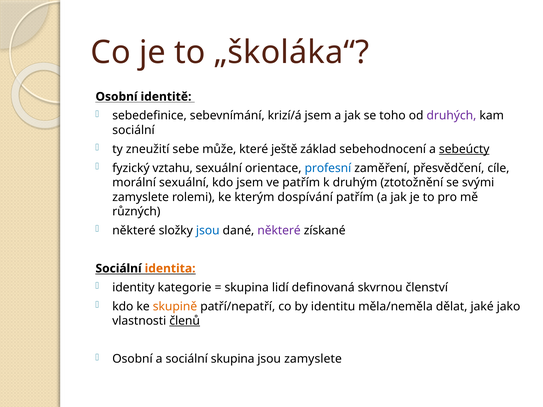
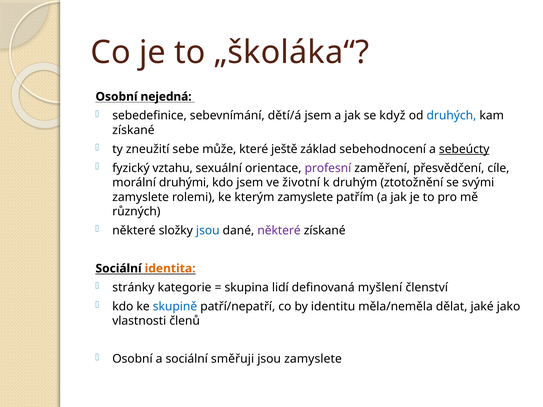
identitě: identitě -> nejedná
krizí/á: krizí/á -> dětí/á
toho: toho -> když
druhých colour: purple -> blue
sociální at (133, 130): sociální -> získané
profesní colour: blue -> purple
morální sexuální: sexuální -> druhými
ve patřím: patřím -> životní
kterým dospívání: dospívání -> zamyslete
identity: identity -> stránky
skvrnou: skvrnou -> myšlení
skupině colour: orange -> blue
členů underline: present -> none
sociální skupina: skupina -> směřuji
